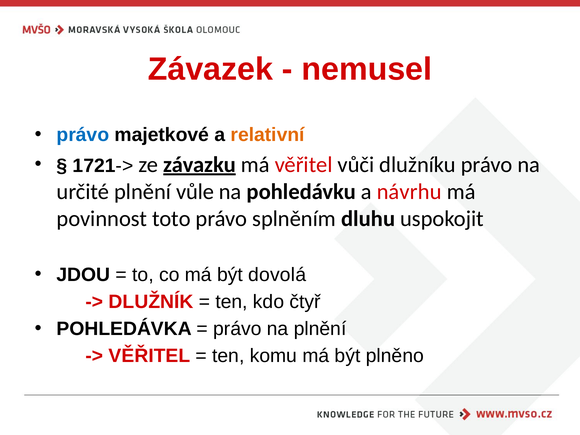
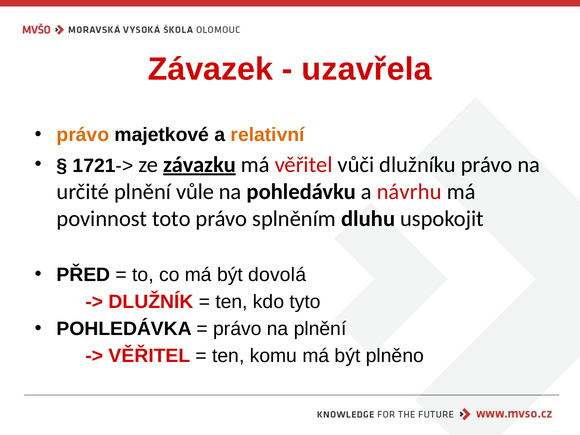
nemusel: nemusel -> uzavřela
právo at (83, 135) colour: blue -> orange
JDOU: JDOU -> PŘED
čtyř: čtyř -> tyto
